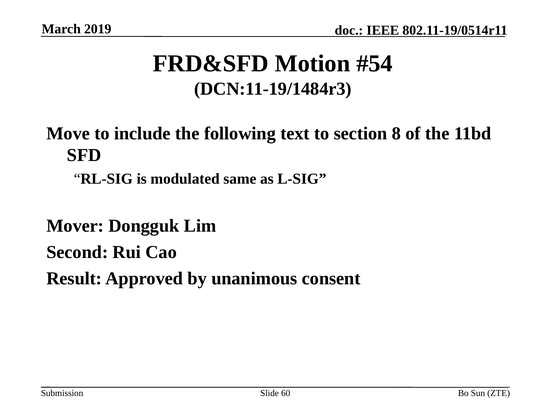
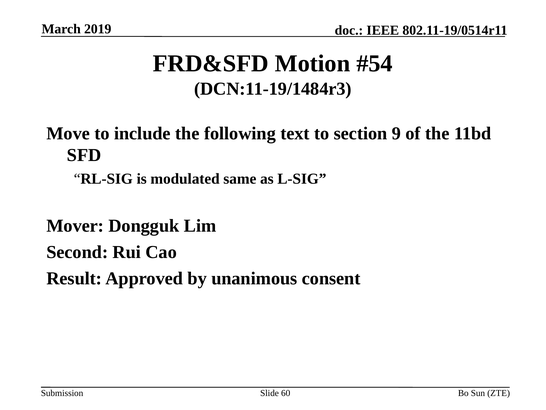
8: 8 -> 9
